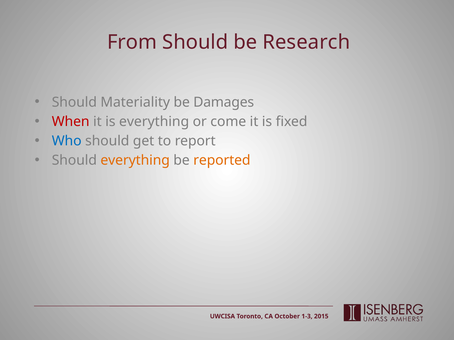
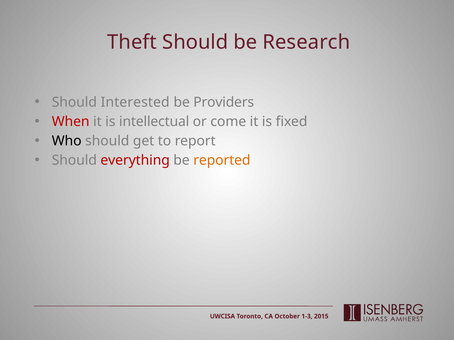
From: From -> Theft
Materiality: Materiality -> Interested
Damages: Damages -> Providers
is everything: everything -> intellectual
Who colour: blue -> black
everything at (135, 161) colour: orange -> red
